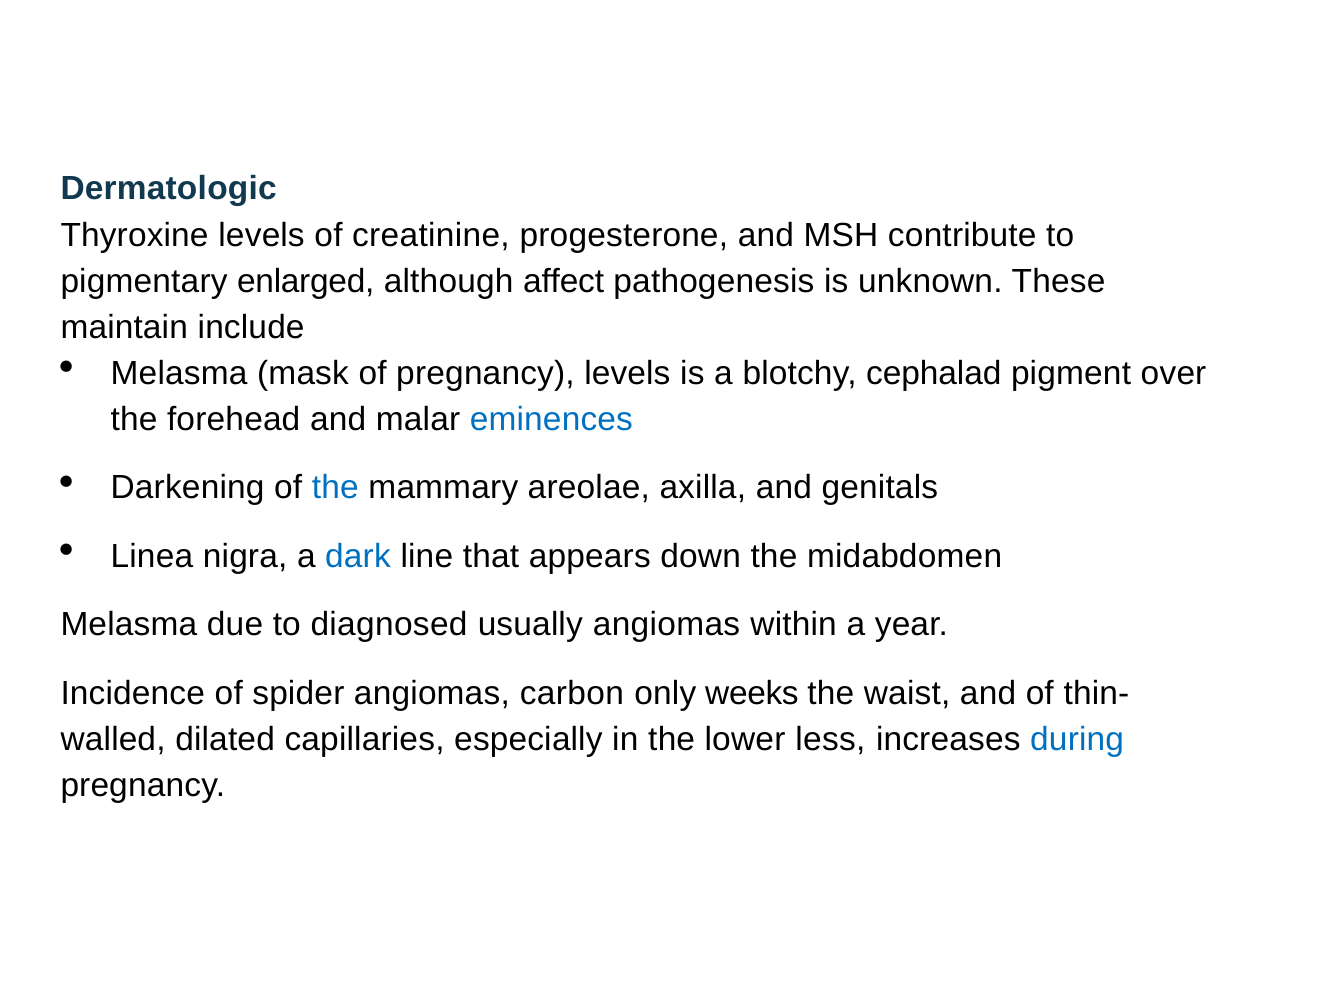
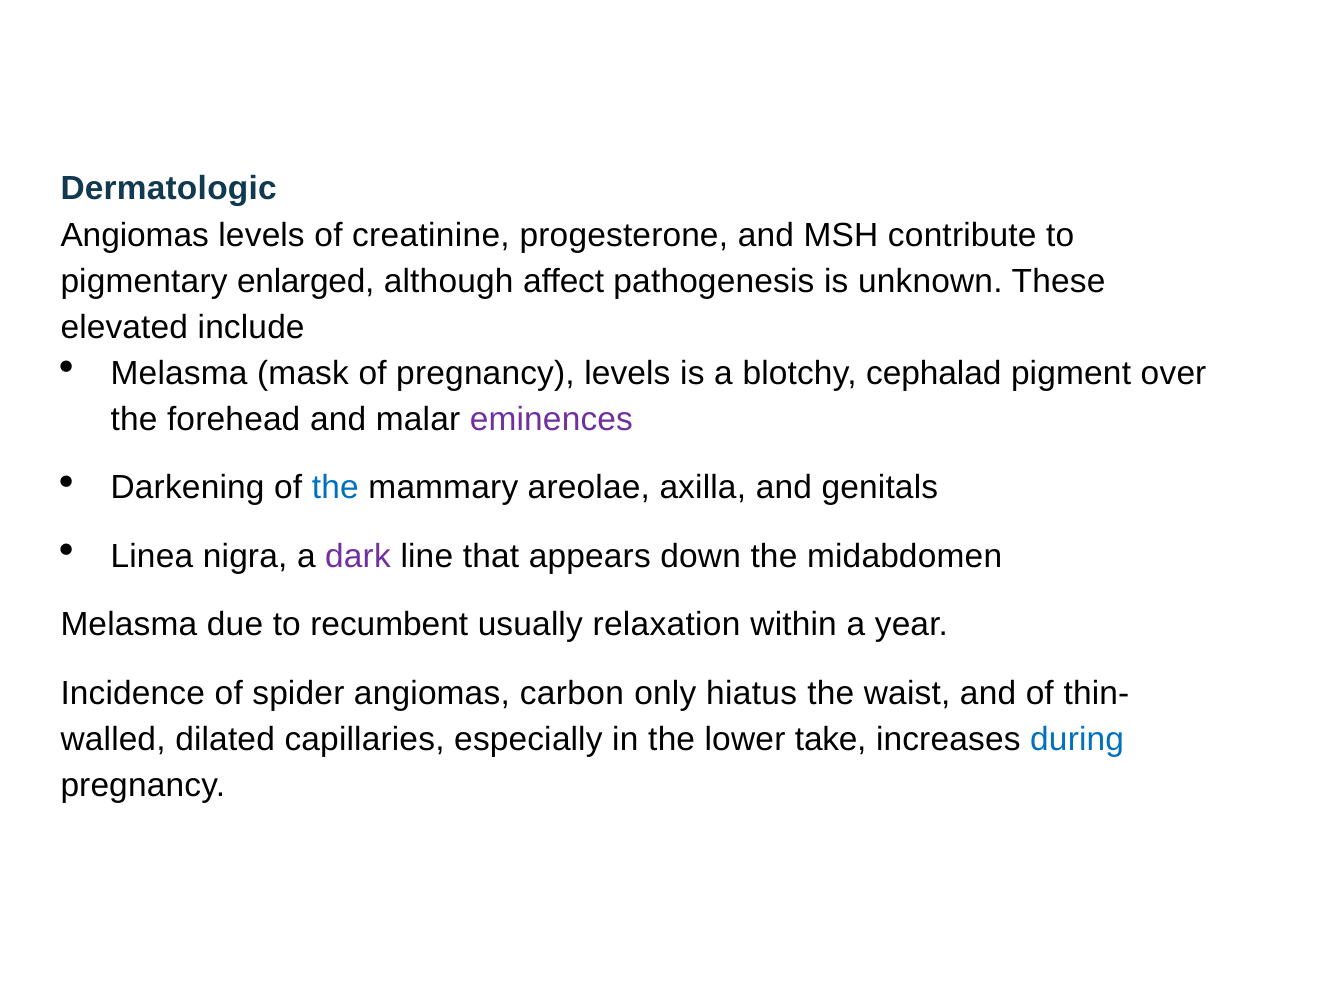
Thyroxine at (135, 235): Thyroxine -> Angiomas
maintain: maintain -> elevated
eminences colour: blue -> purple
dark colour: blue -> purple
diagnosed: diagnosed -> recumbent
usually angiomas: angiomas -> relaxation
weeks: weeks -> hiatus
less: less -> take
